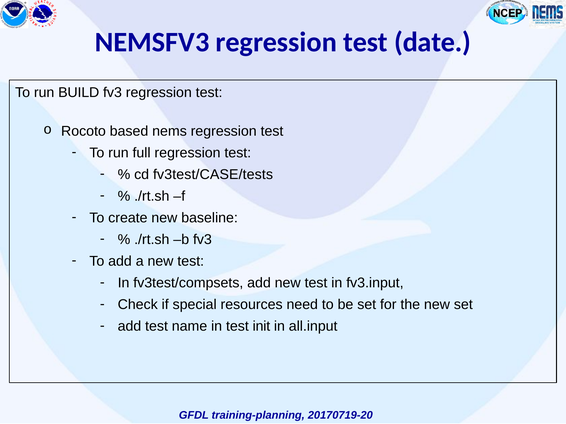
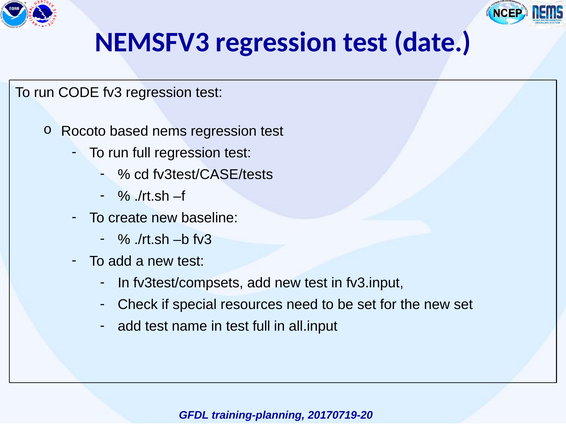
BUILD: BUILD -> CODE
test init: init -> full
